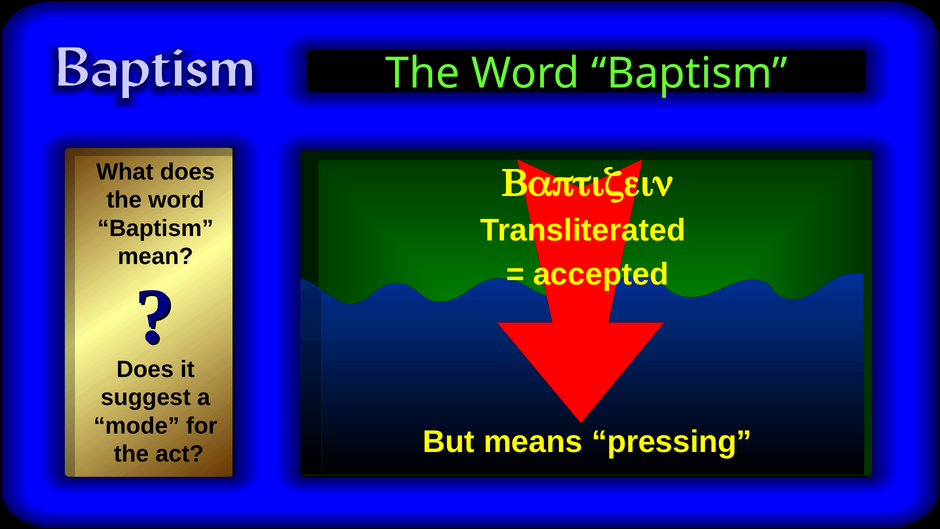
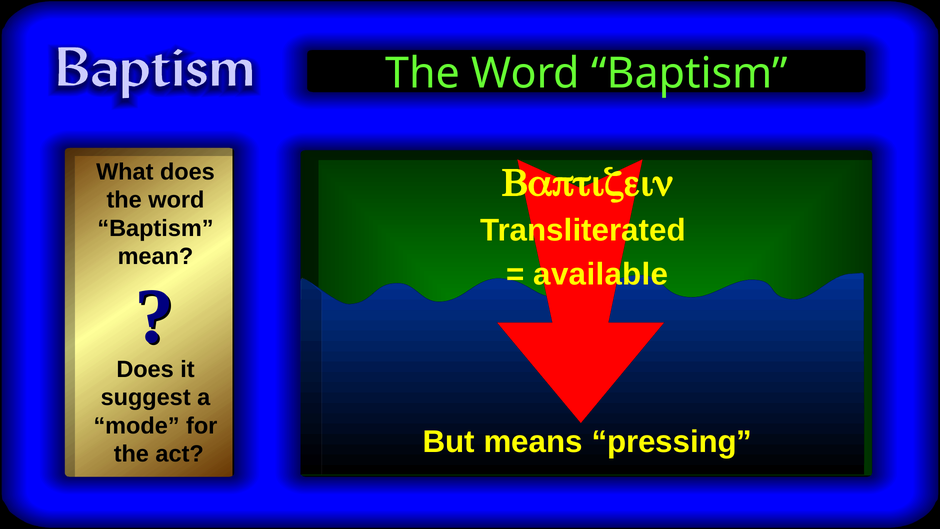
accepted: accepted -> available
